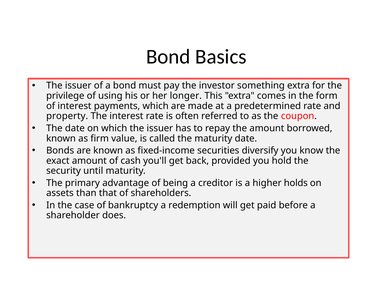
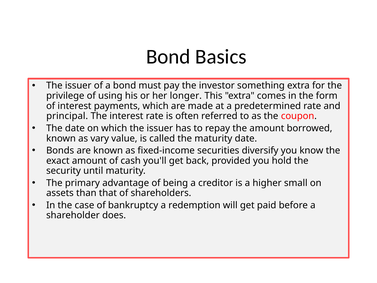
property: property -> principal
firm: firm -> vary
holds: holds -> small
